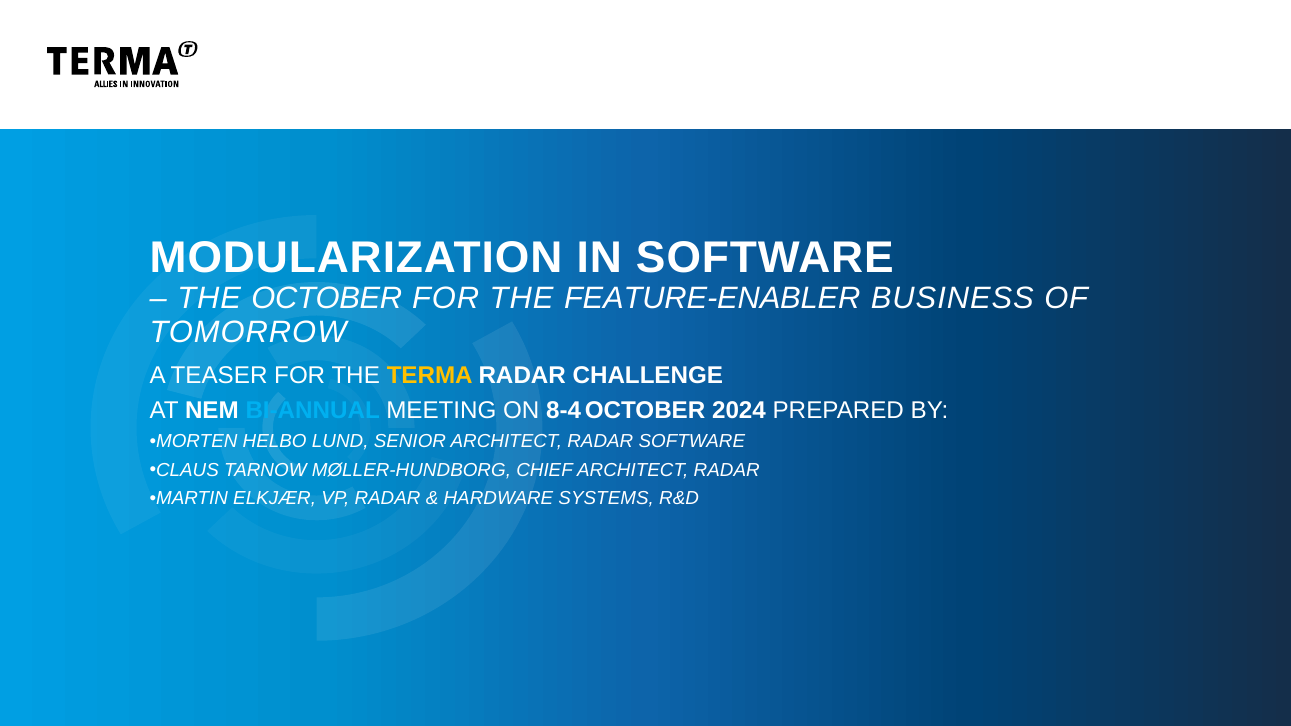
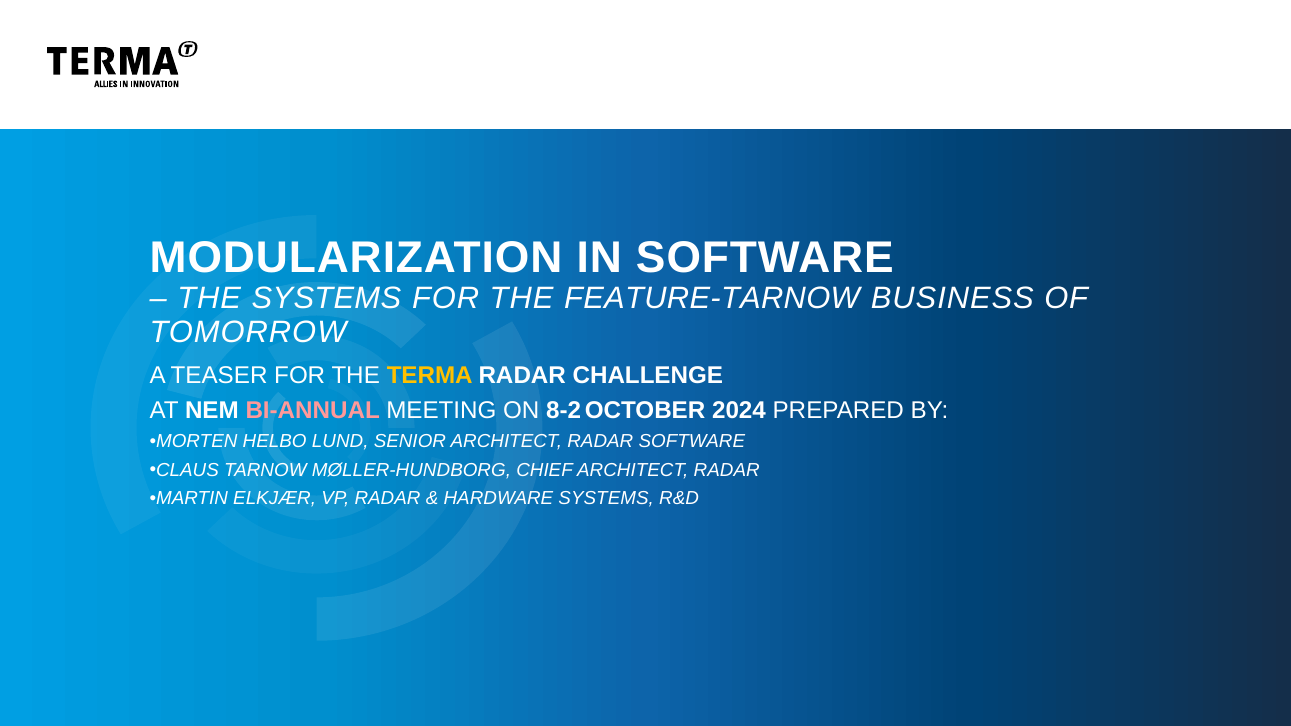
THE OCTOBER: OCTOBER -> SYSTEMS
FEATURE-ENABLER: FEATURE-ENABLER -> FEATURE-TARNOW
BI-ANNUAL colour: light blue -> pink
8-4: 8-4 -> 8-2
